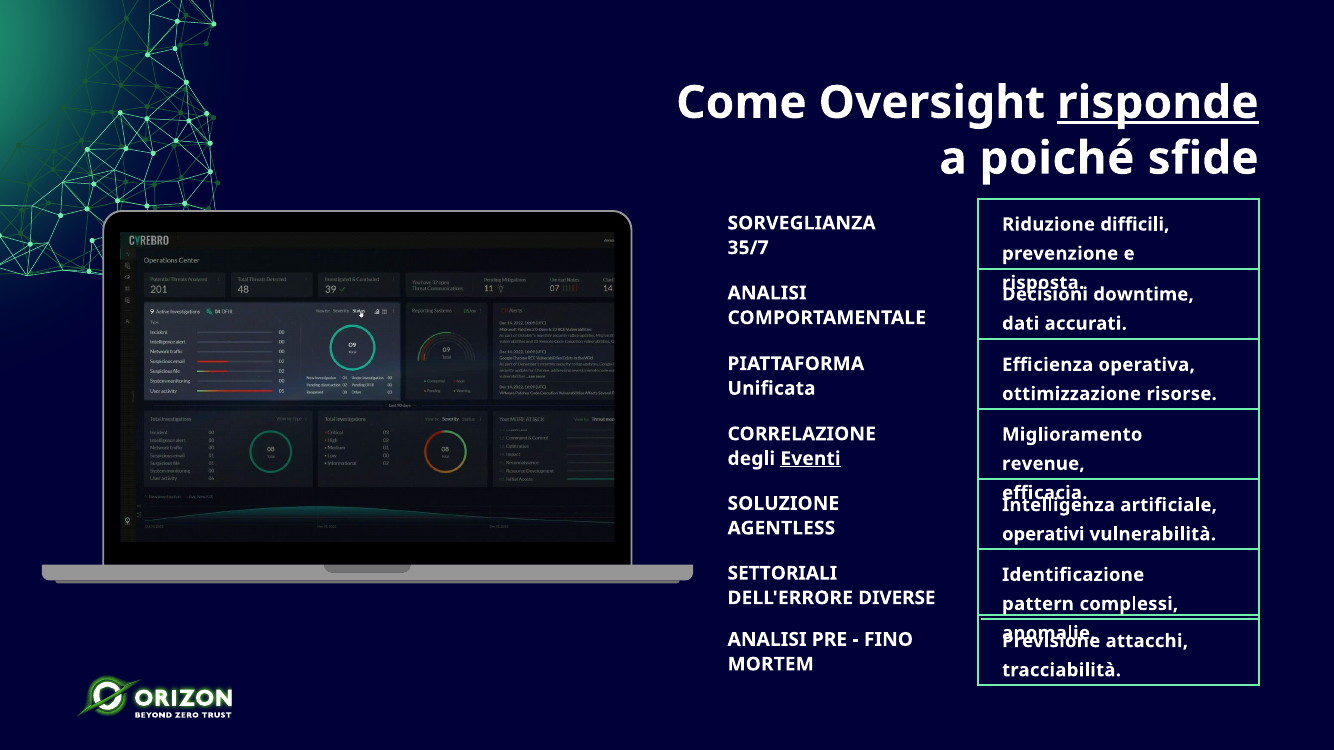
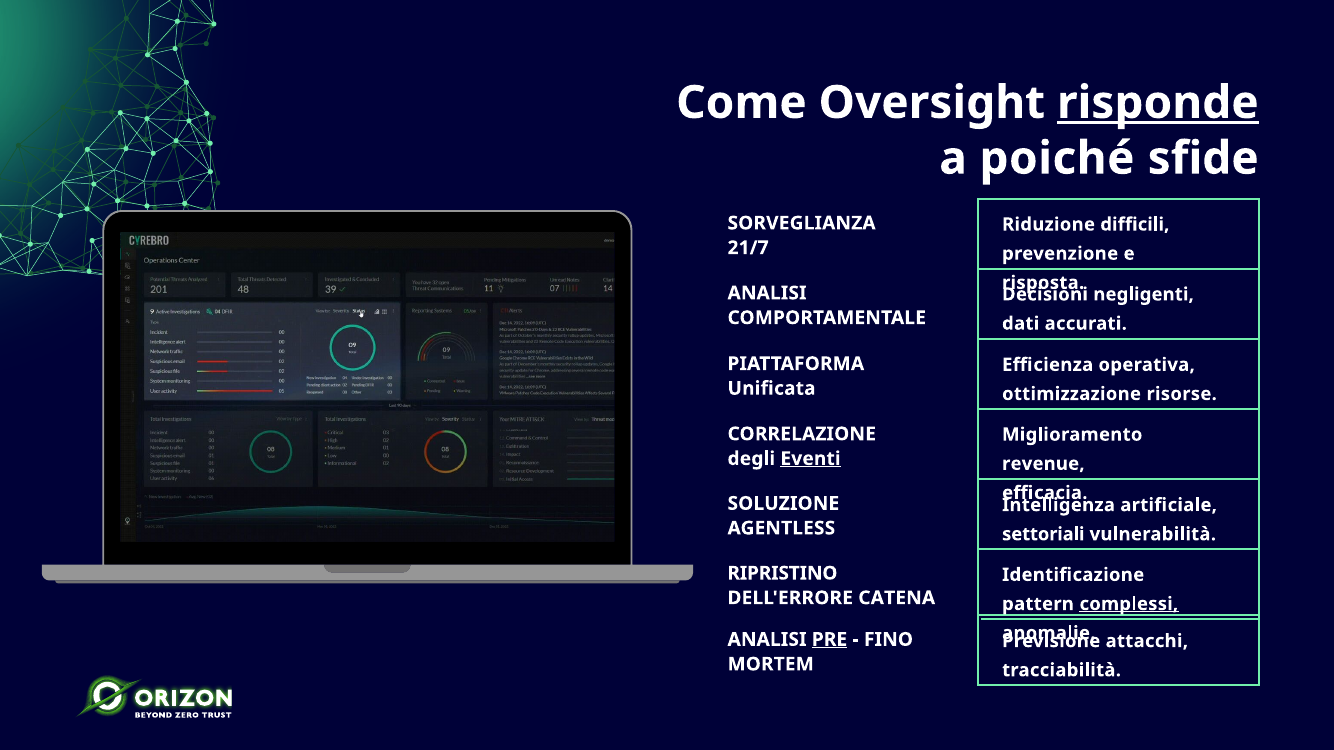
35/7: 35/7 -> 21/7
downtime: downtime -> negligenti
operativi: operativi -> settoriali
SETTORIALI: SETTORIALI -> RIPRISTINO
DIVERSE: DIVERSE -> CATENA
complessi underline: none -> present
PRE underline: none -> present
